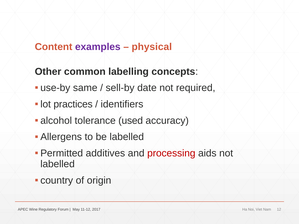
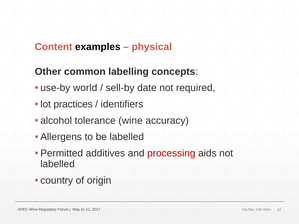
examples colour: purple -> black
same: same -> world
tolerance used: used -> wine
